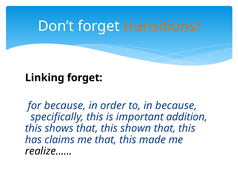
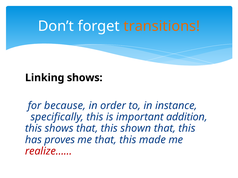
Linking forget: forget -> shows
in because: because -> instance
claims: claims -> proves
realize…… colour: black -> red
